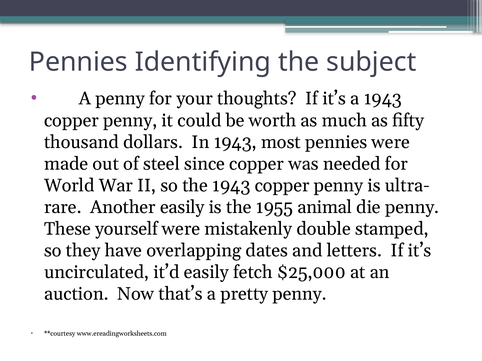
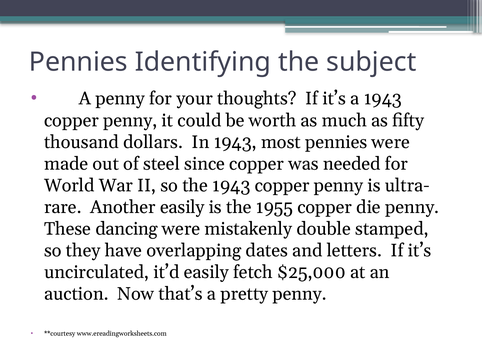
1955 animal: animal -> copper
yourself: yourself -> dancing
